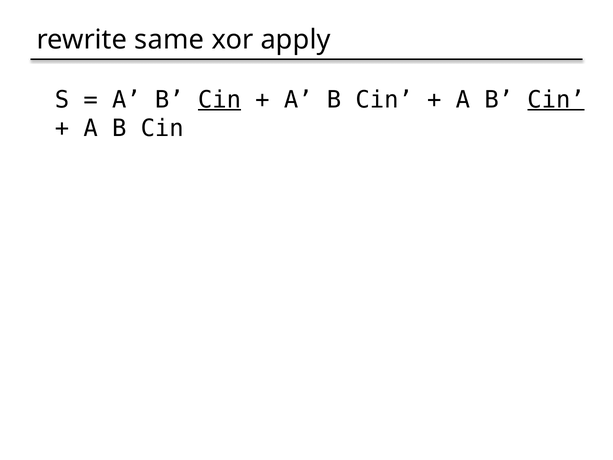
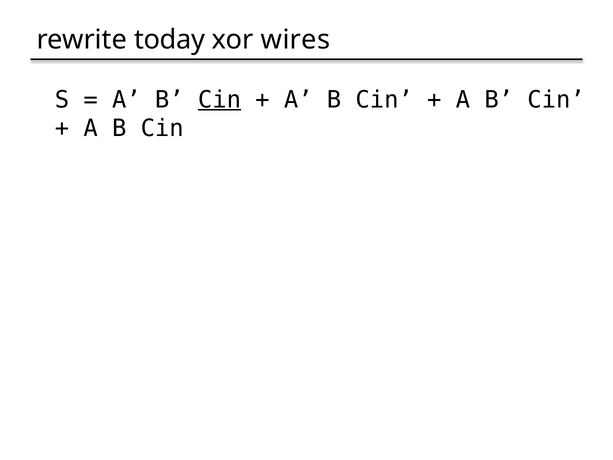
same: same -> today
apply: apply -> wires
Cin at (556, 100) underline: present -> none
